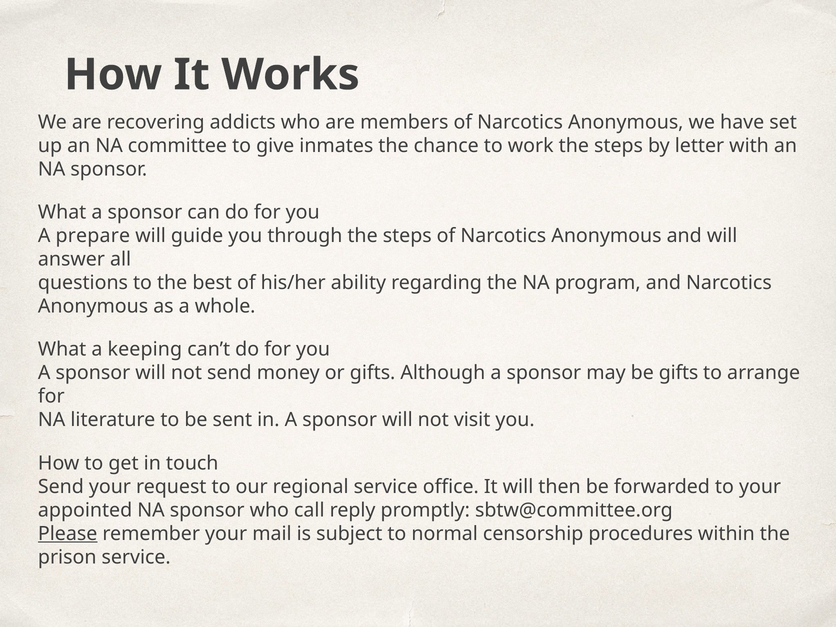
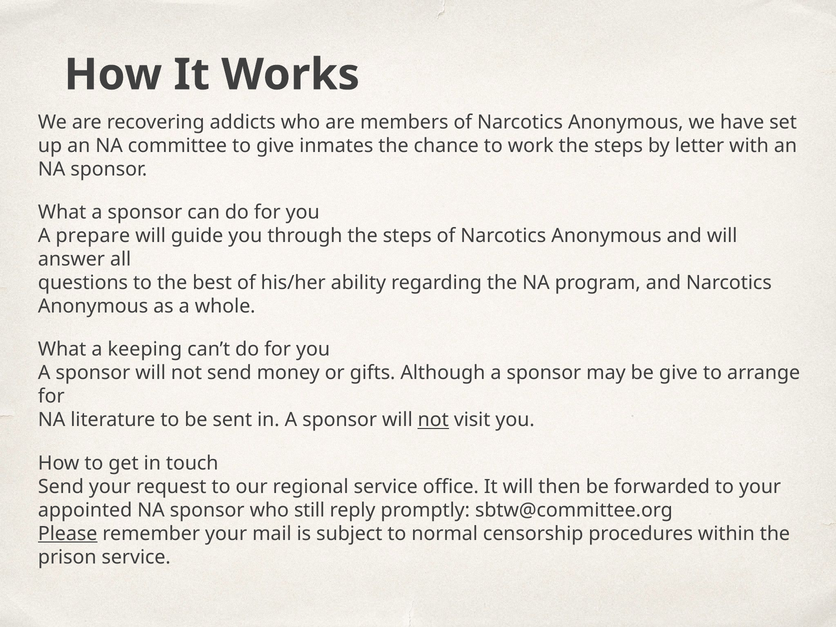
be gifts: gifts -> give
not at (433, 420) underline: none -> present
call: call -> still
